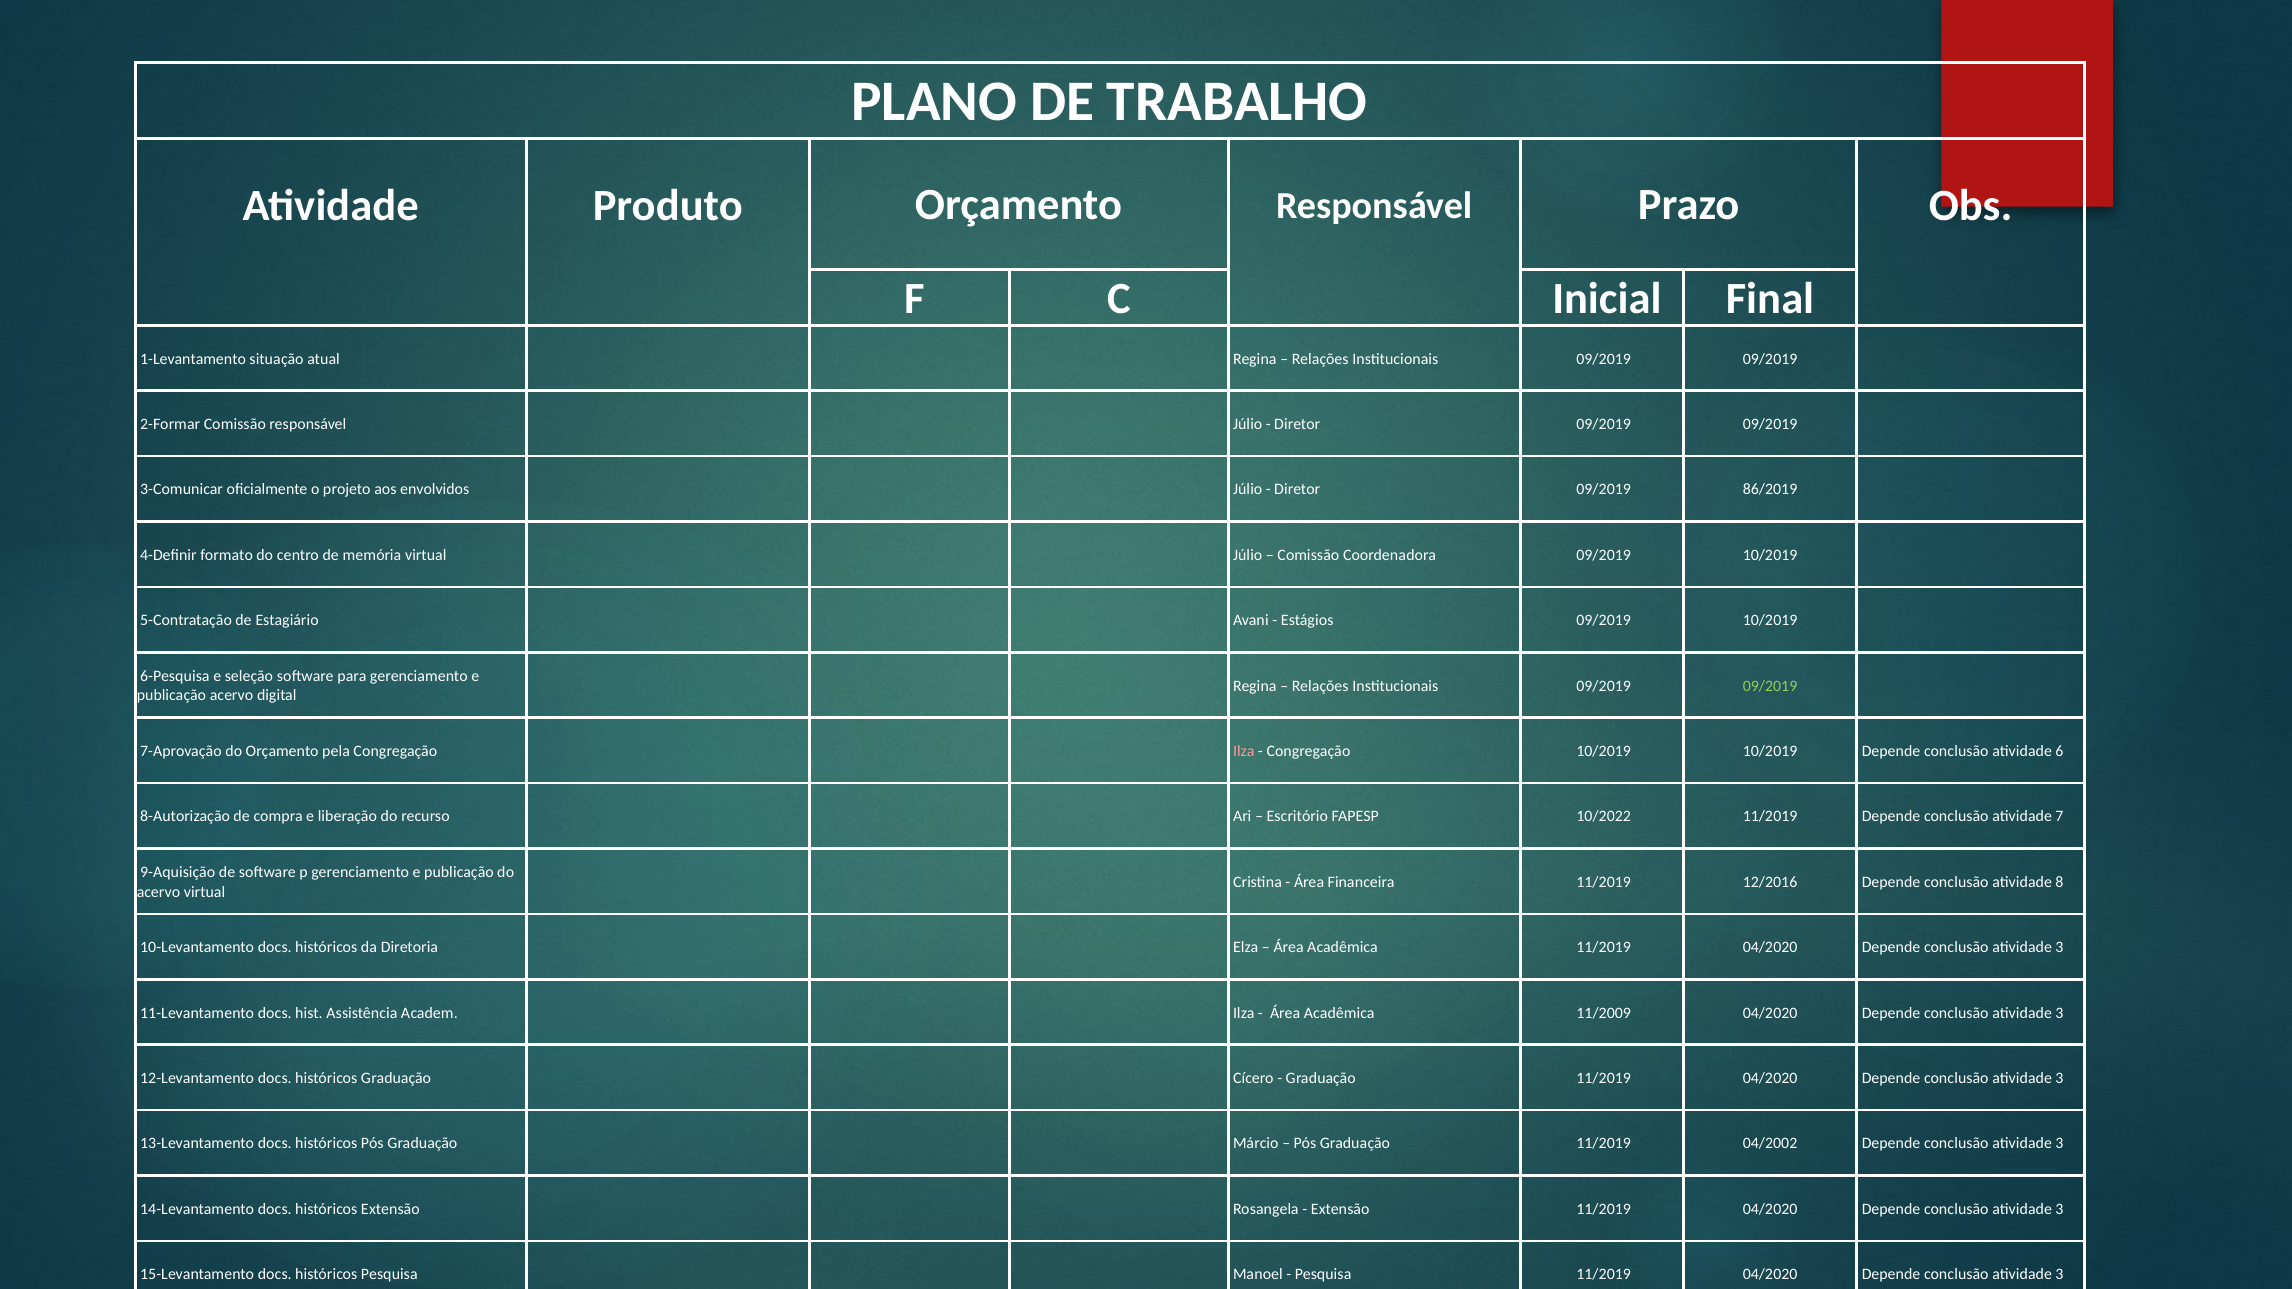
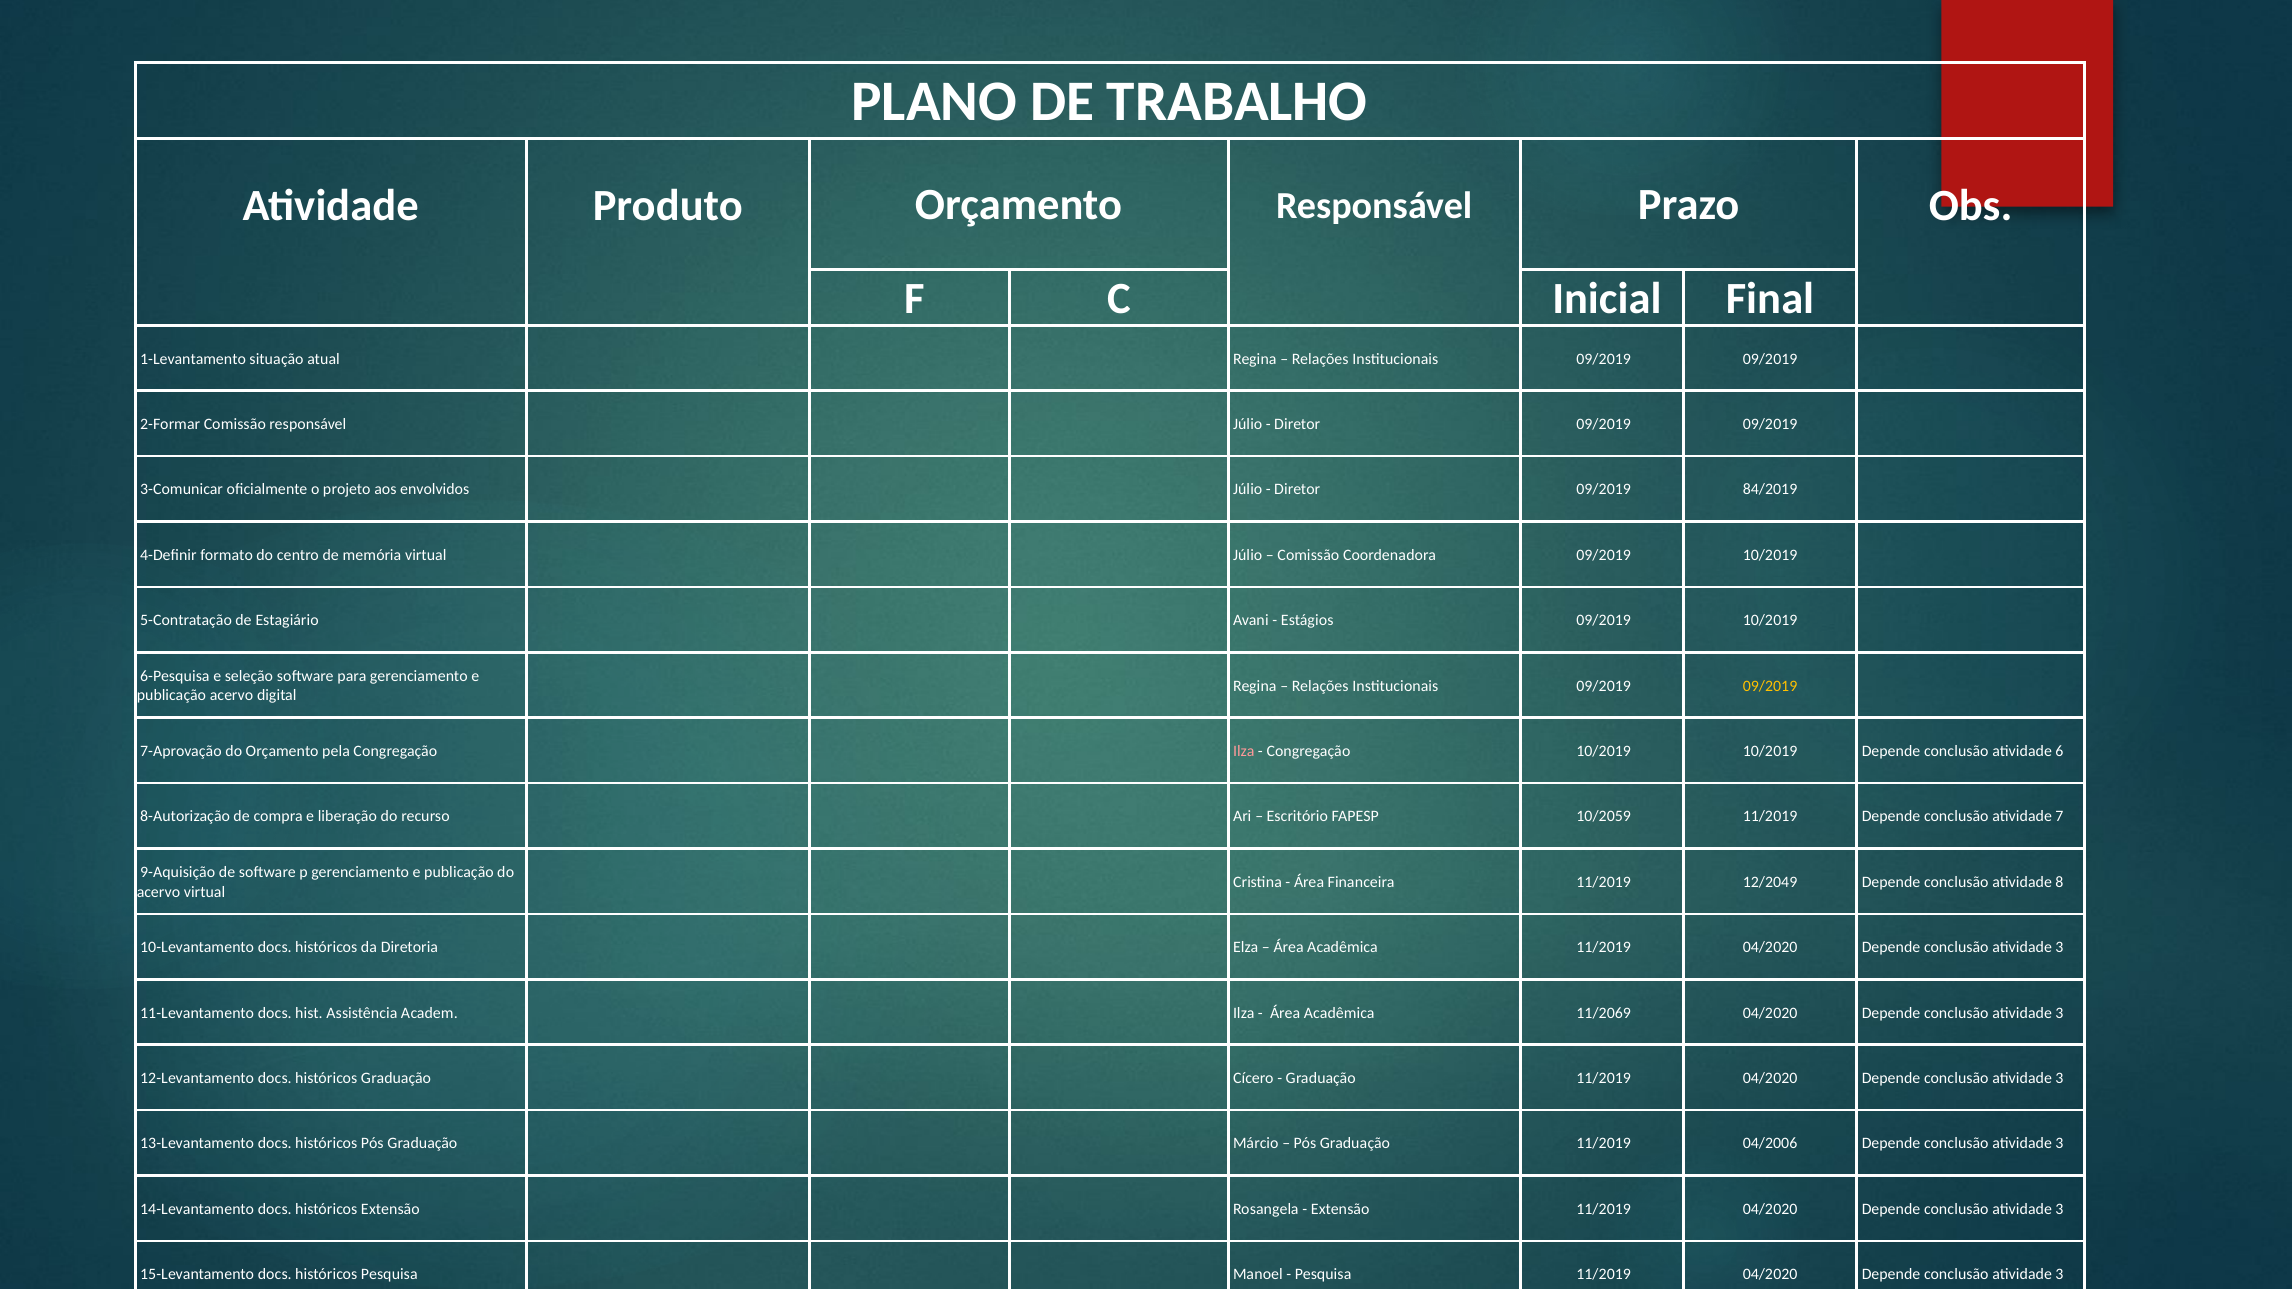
86/2019: 86/2019 -> 84/2019
09/2019 at (1770, 686) colour: light green -> yellow
10/2022: 10/2022 -> 10/2059
12/2016: 12/2016 -> 12/2049
11/2009: 11/2009 -> 11/2069
04/2002: 04/2002 -> 04/2006
